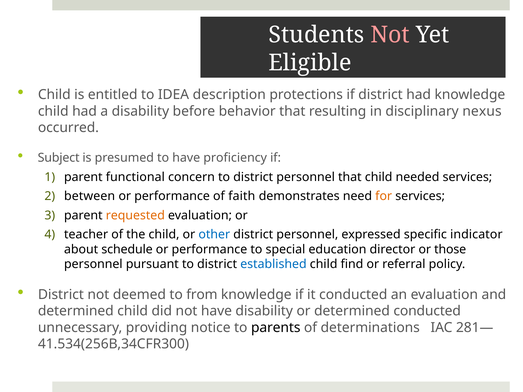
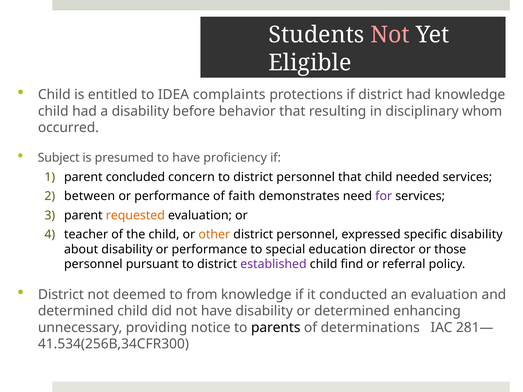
description: description -> complaints
nexus: nexus -> whom
functional: functional -> concluded
for colour: orange -> purple
other colour: blue -> orange
specific indicator: indicator -> disability
about schedule: schedule -> disability
established colour: blue -> purple
determined conducted: conducted -> enhancing
